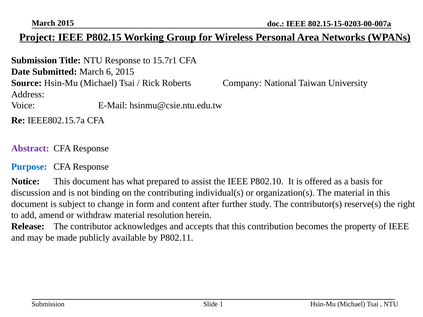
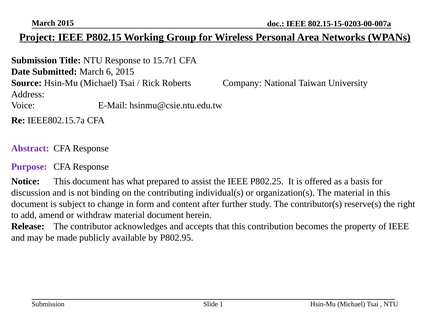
Purpose colour: blue -> purple
P802.10: P802.10 -> P802.25
material resolution: resolution -> document
P802.11: P802.11 -> P802.95
